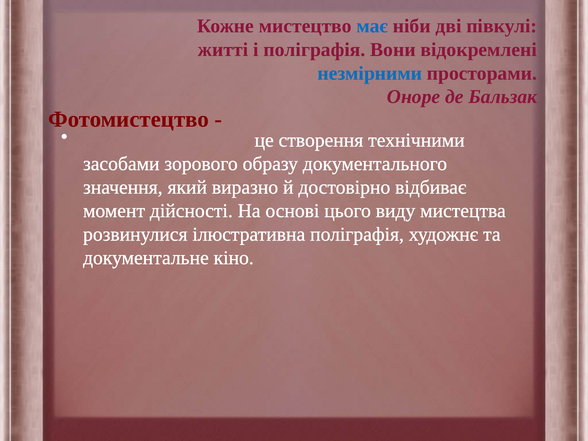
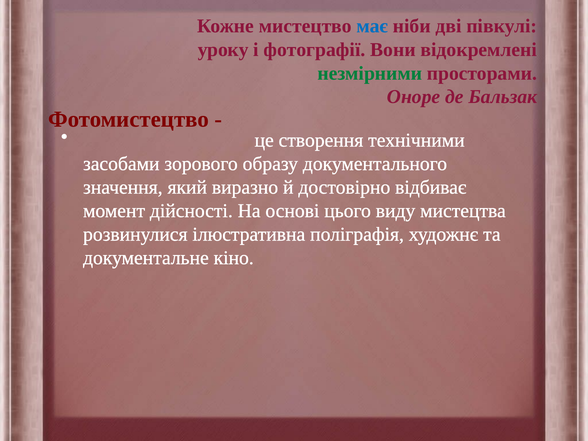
житті: житті -> уроку
і поліграфія: поліграфія -> фотографії
незмірними colour: blue -> green
